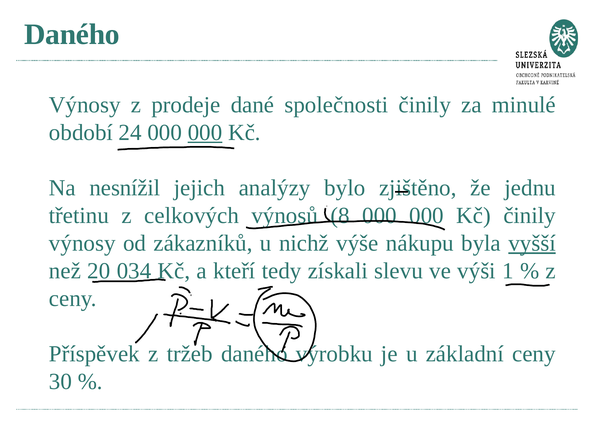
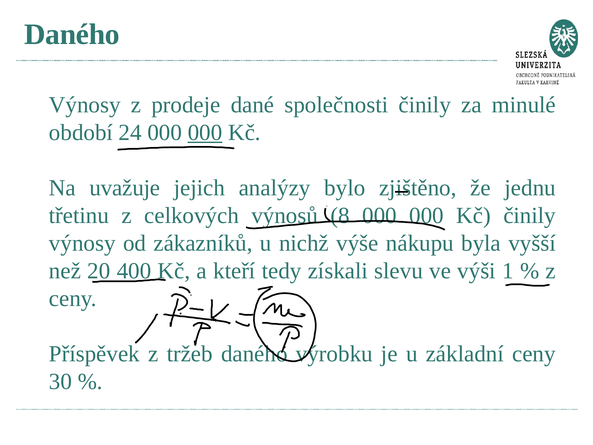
nesnížil: nesnížil -> uvažuje
vyšší underline: present -> none
034: 034 -> 400
